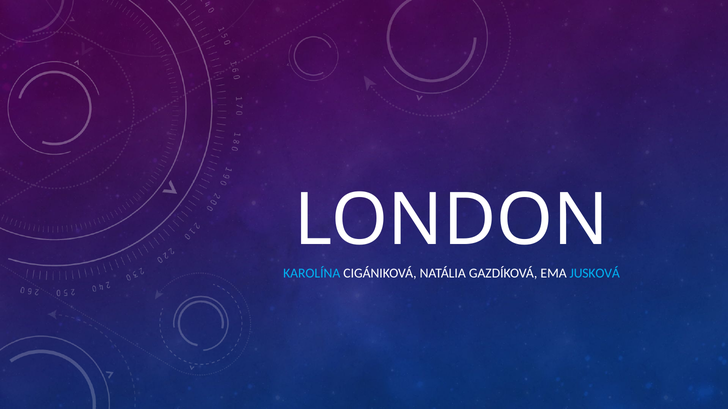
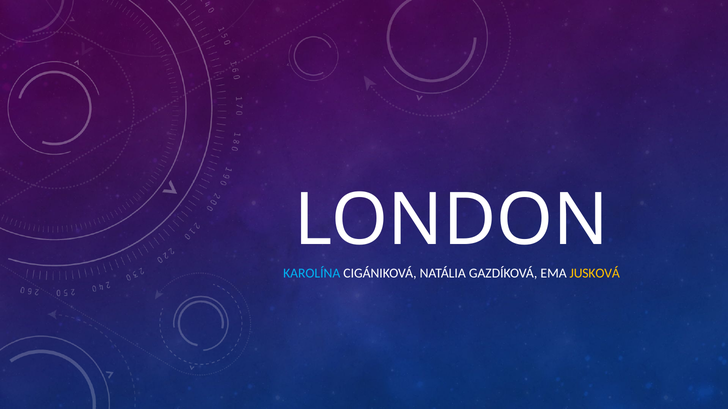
JUSKOVÁ colour: light blue -> yellow
